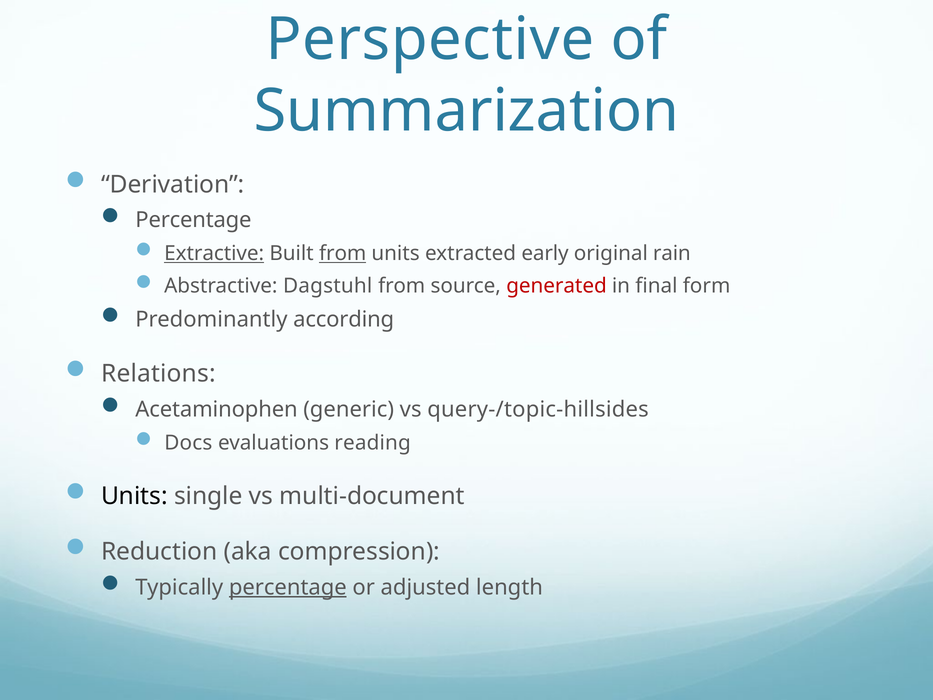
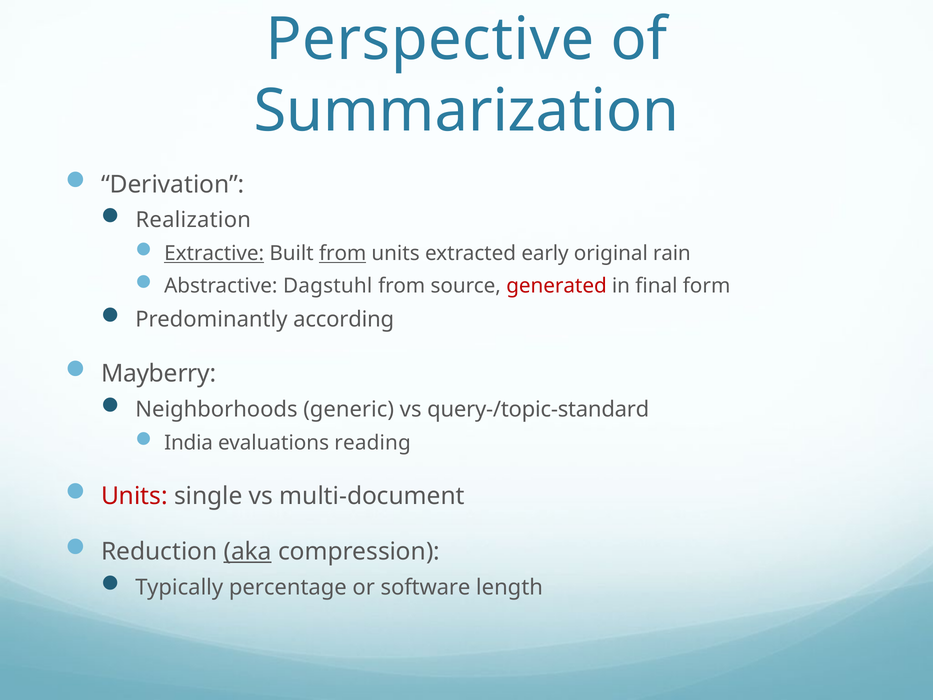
Percentage at (193, 220): Percentage -> Realization
Relations: Relations -> Mayberry
Acetaminophen: Acetaminophen -> Neighborhoods
query-/topic-hillsides: query-/topic-hillsides -> query-/topic-standard
Docs: Docs -> India
Units at (134, 496) colour: black -> red
aka underline: none -> present
percentage at (288, 587) underline: present -> none
adjusted: adjusted -> software
